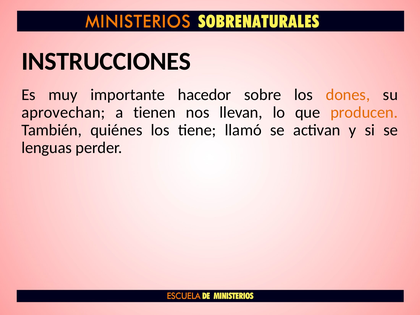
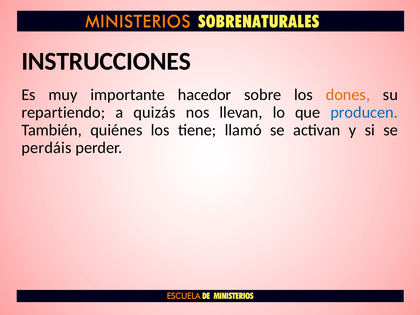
aprovechan: aprovechan -> repartiendo
tienen: tienen -> quizás
producen colour: orange -> blue
lenguas: lenguas -> perdáis
